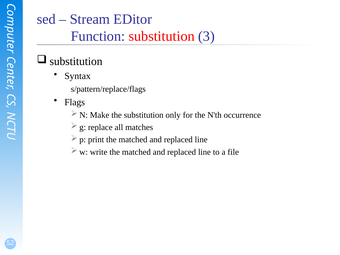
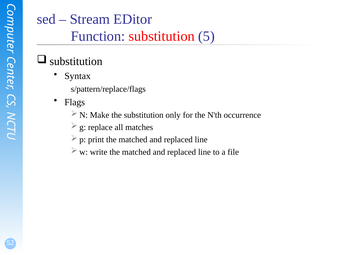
3: 3 -> 5
